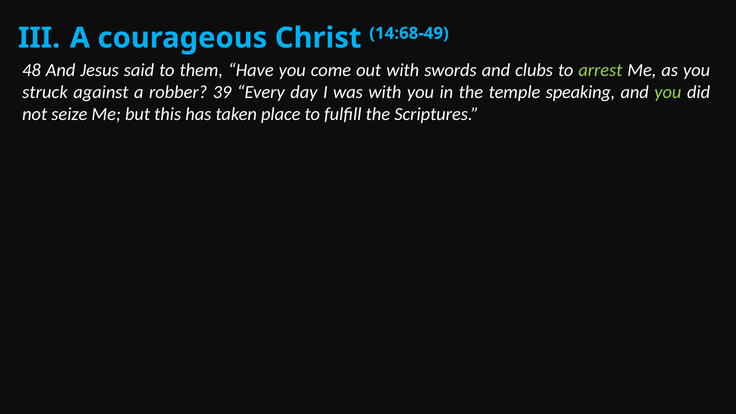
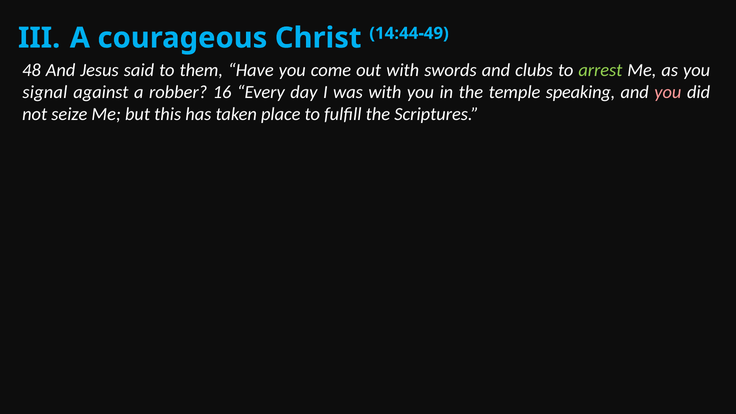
14:68-49: 14:68-49 -> 14:44-49
struck: struck -> signal
39: 39 -> 16
you at (668, 92) colour: light green -> pink
